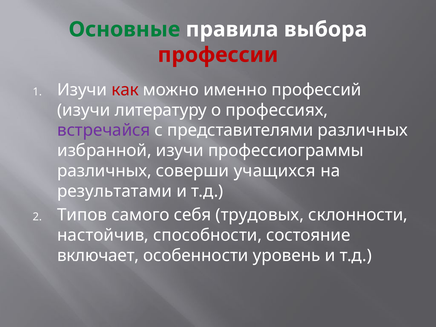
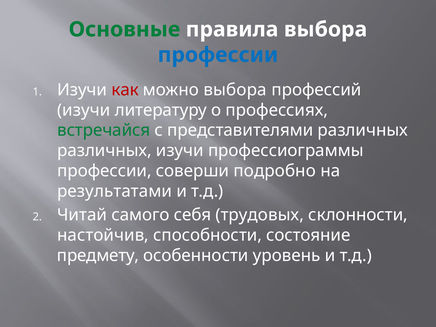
профессии at (218, 55) colour: red -> blue
можно именно: именно -> выбора
встречайся colour: purple -> green
избранной at (104, 151): избранной -> различных
различных at (104, 171): различных -> профессии
учащихся: учащихся -> подробно
Типов: Типов -> Читай
включает: включает -> предмету
